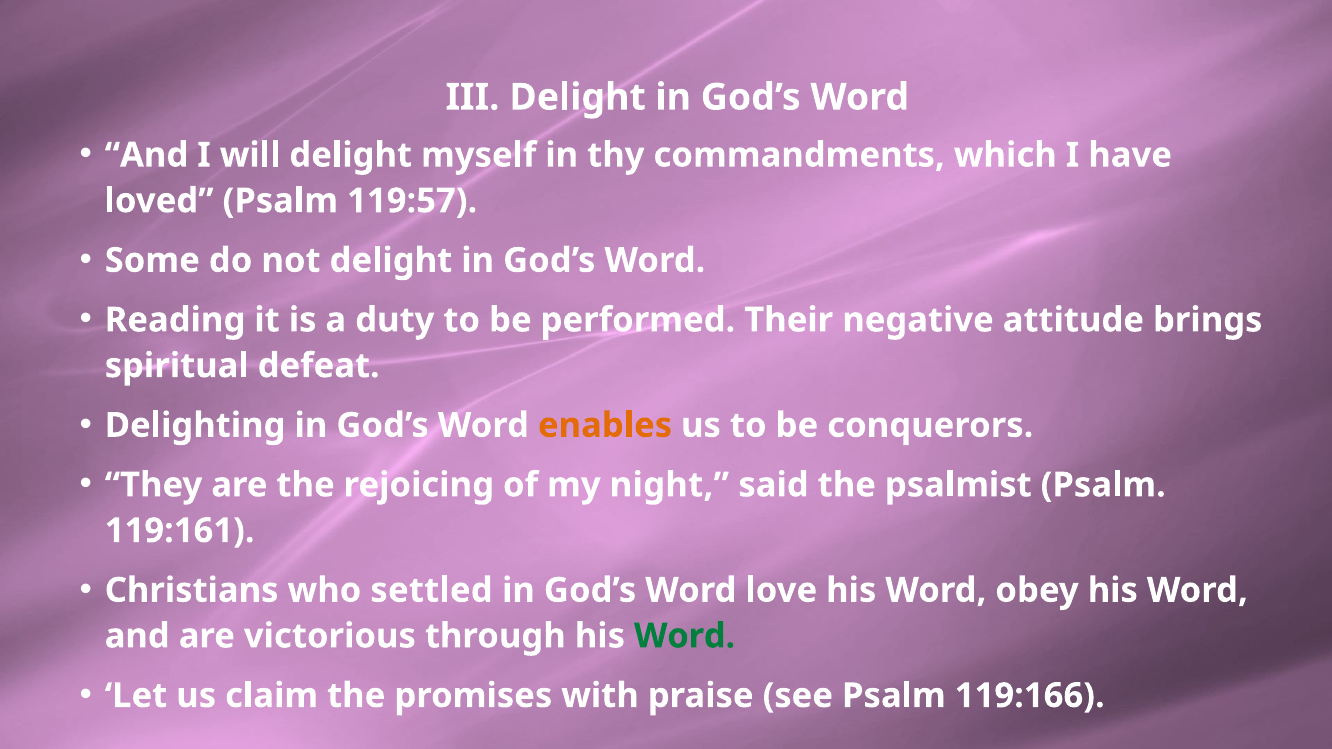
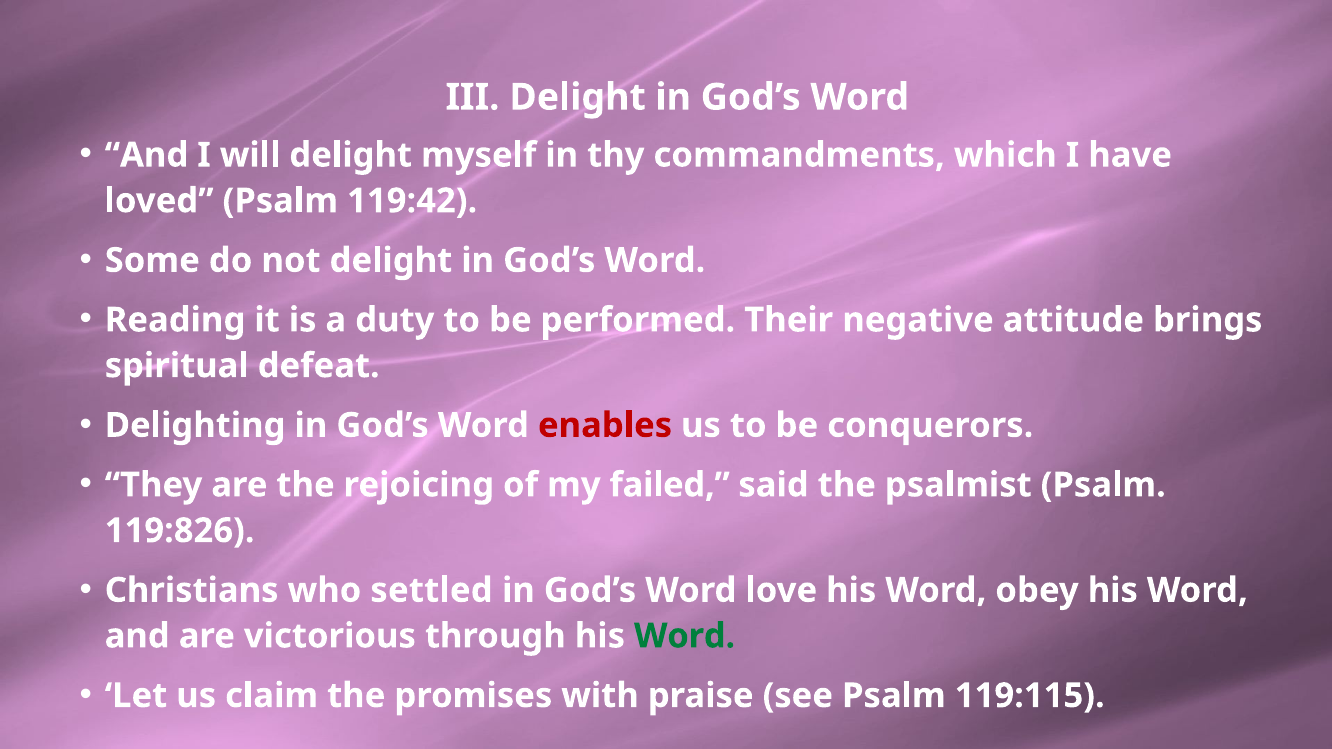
119:57: 119:57 -> 119:42
enables colour: orange -> red
night: night -> failed
119:161: 119:161 -> 119:826
119:166: 119:166 -> 119:115
